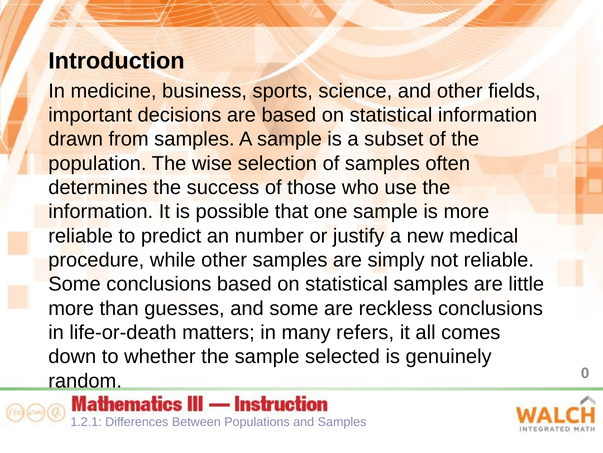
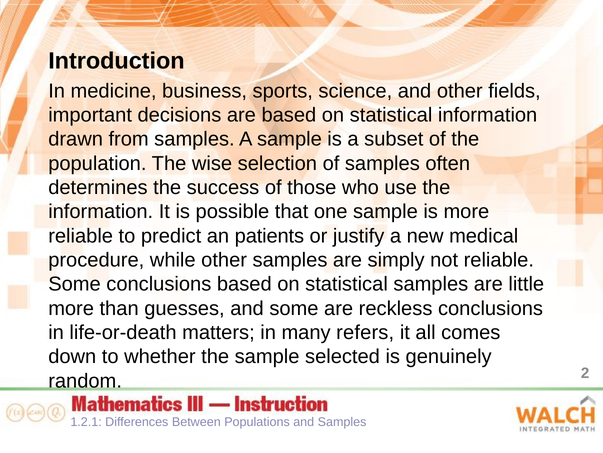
number: number -> patients
0: 0 -> 2
